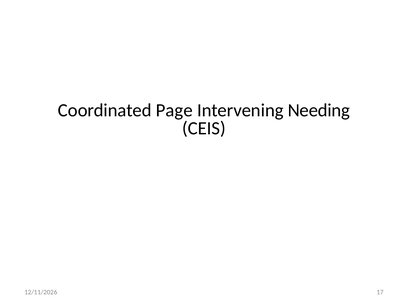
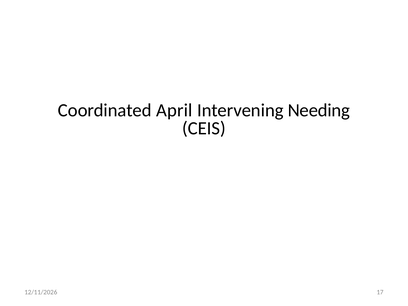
Page: Page -> April
